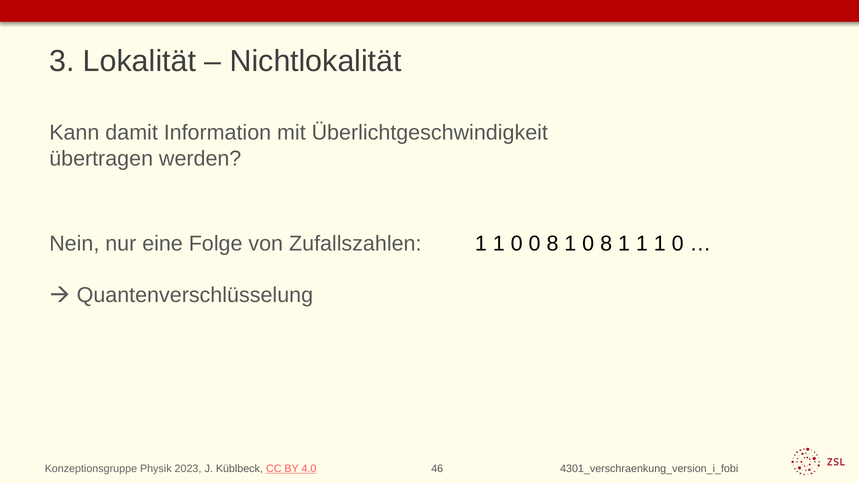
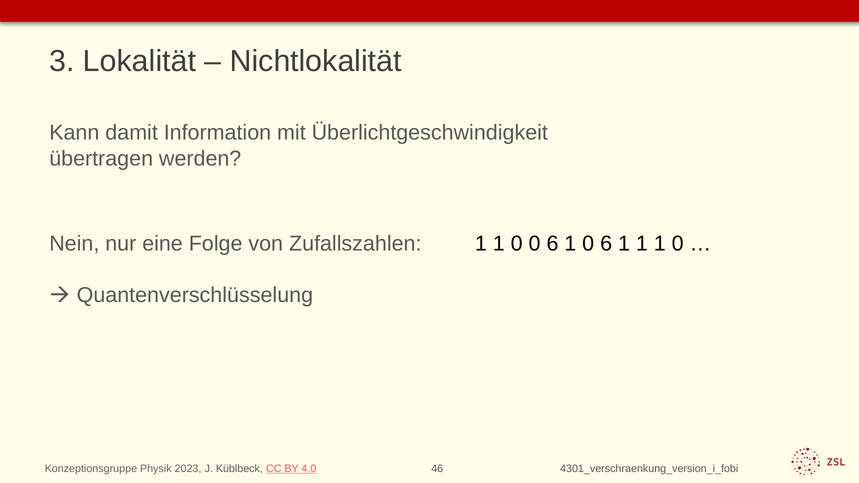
0 0 8: 8 -> 6
1 0 8: 8 -> 6
